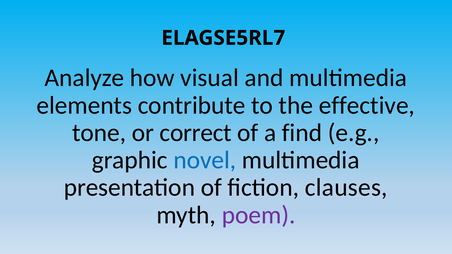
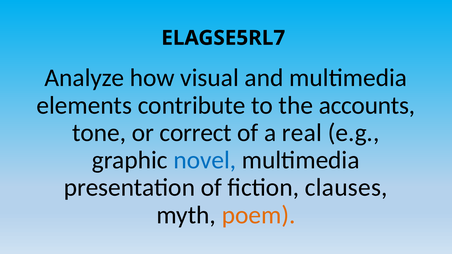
effective: effective -> accounts
find: find -> real
poem colour: purple -> orange
